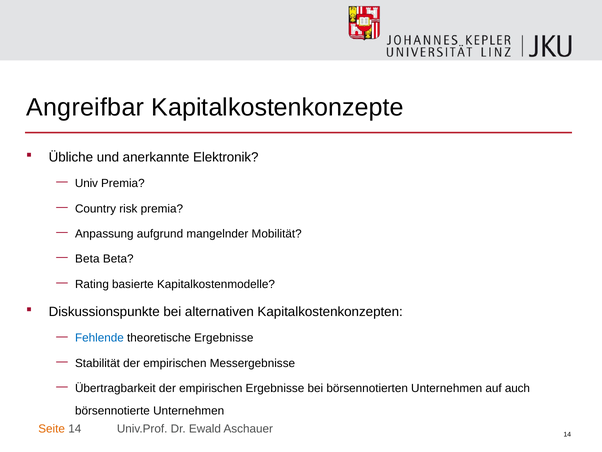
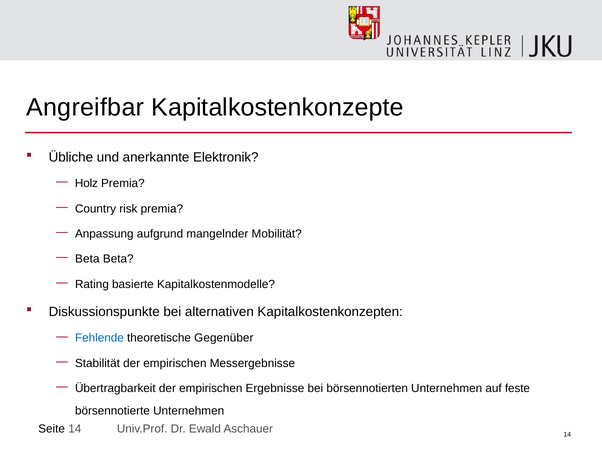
Univ: Univ -> Holz
theoretische Ergebnisse: Ergebnisse -> Gegenüber
auch: auch -> feste
Seite colour: orange -> black
